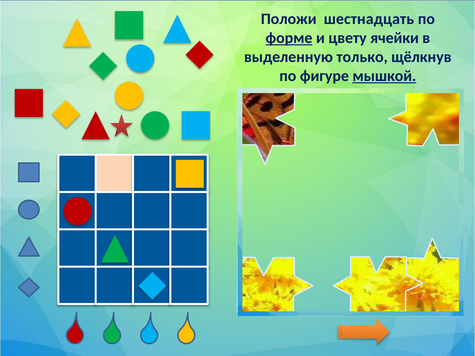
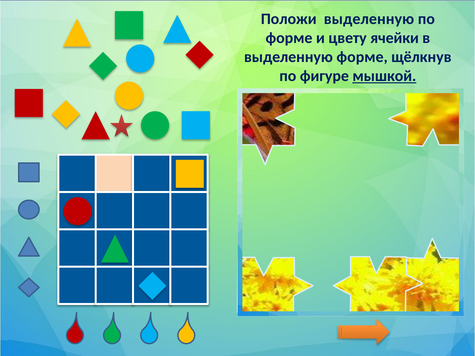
Положи шестнадцать: шестнадцать -> выделенную
форме at (289, 38) underline: present -> none
выделенную только: только -> форме
